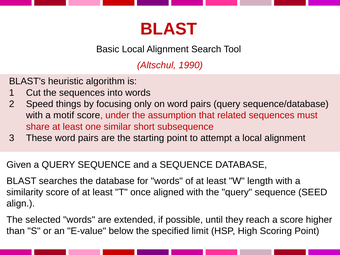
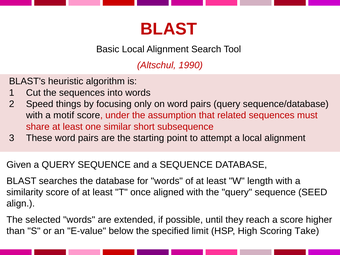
Scoring Point: Point -> Take
